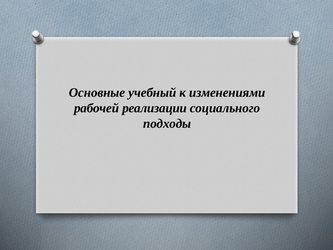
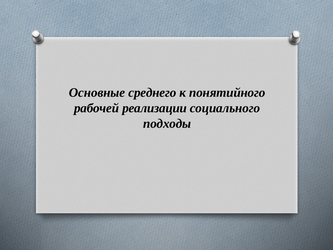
учебный: учебный -> среднего
изменениями: изменениями -> понятийного
